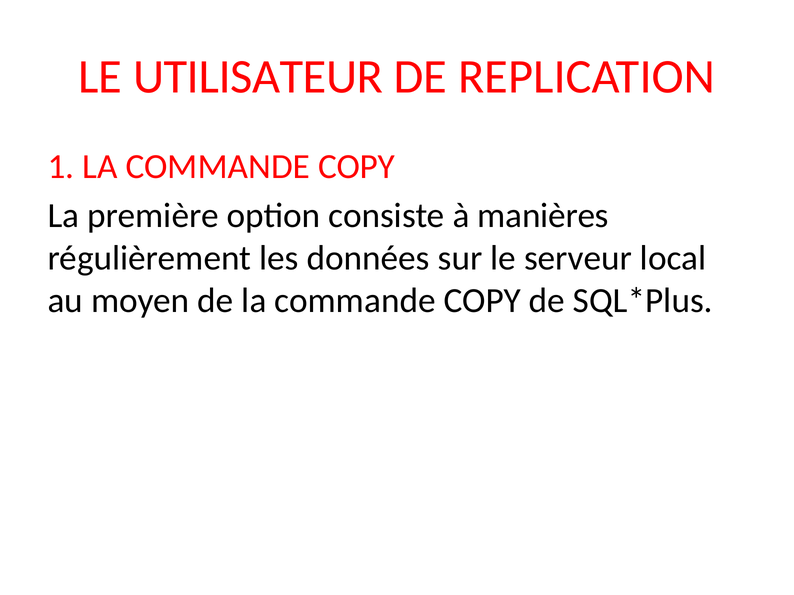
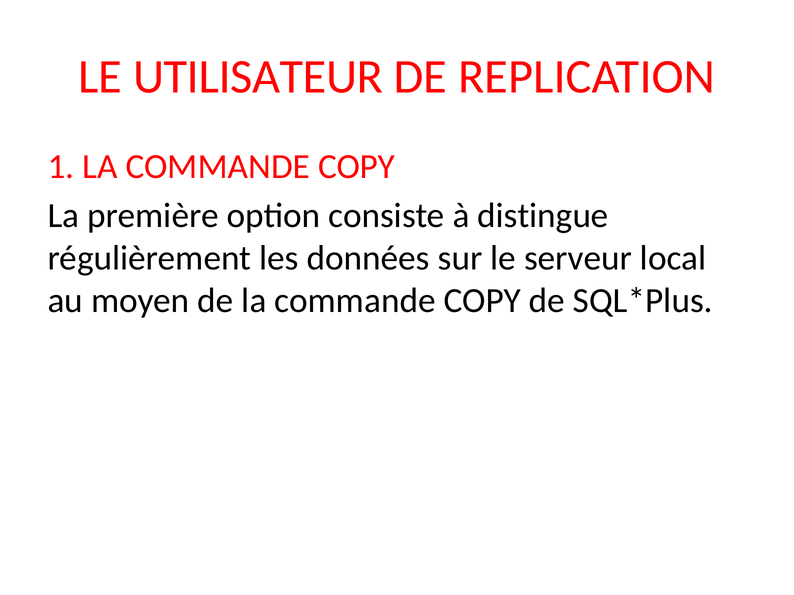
manières: manières -> distingue
